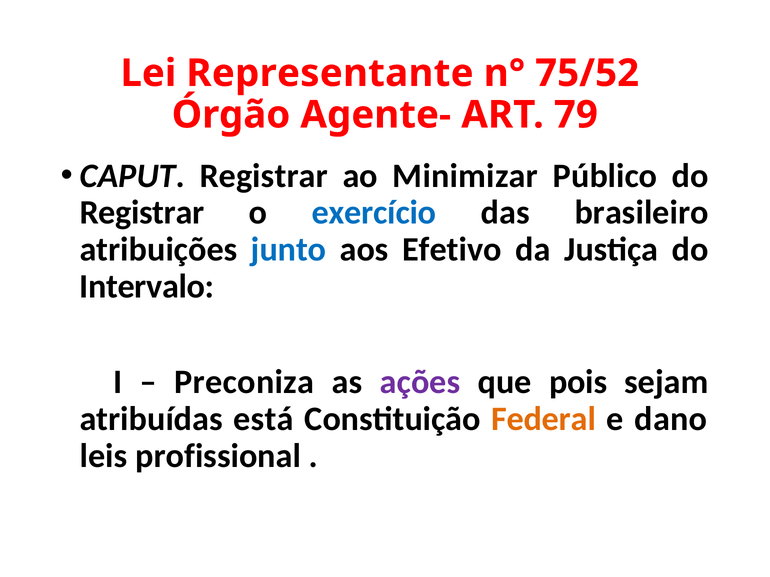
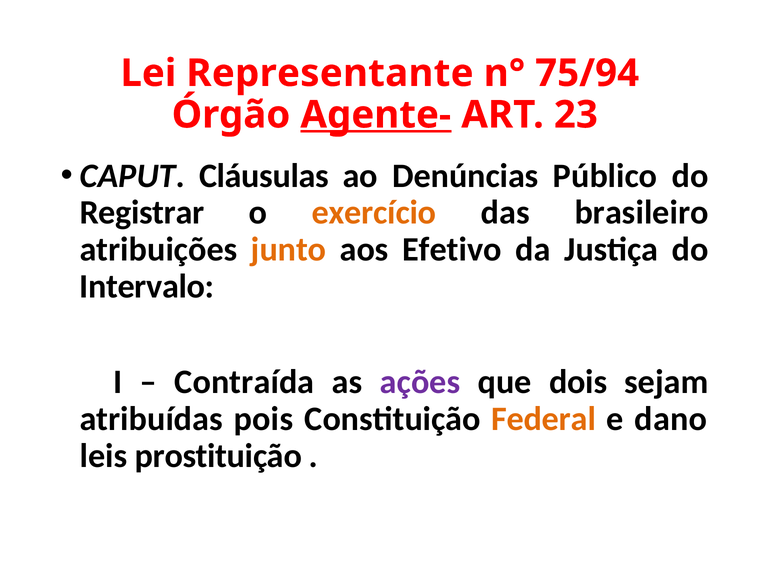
75/52: 75/52 -> 75/94
Agente- underline: none -> present
79: 79 -> 23
CAPUT Registrar: Registrar -> Cláusulas
Minimizar: Minimizar -> Denúncias
exercício colour: blue -> orange
junto colour: blue -> orange
Preconiza: Preconiza -> Contraída
pois: pois -> dois
está: está -> pois
profissional: profissional -> prostituição
